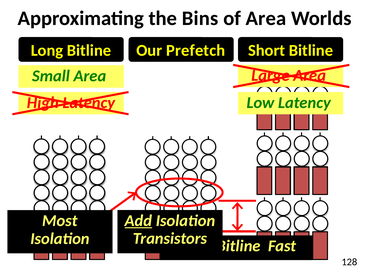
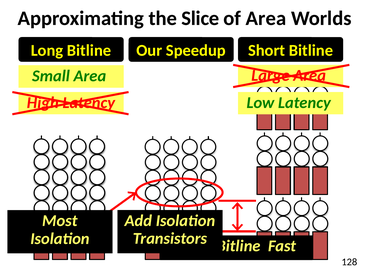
Bins: Bins -> Slice
Prefetch: Prefetch -> Speedup
Add underline: present -> none
